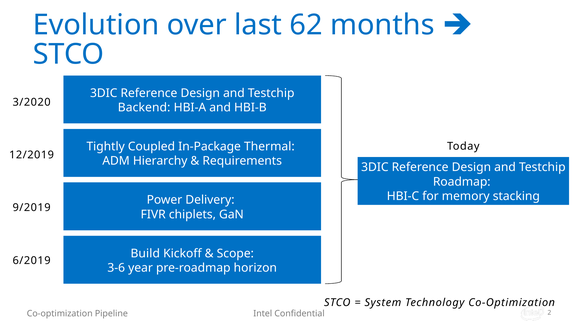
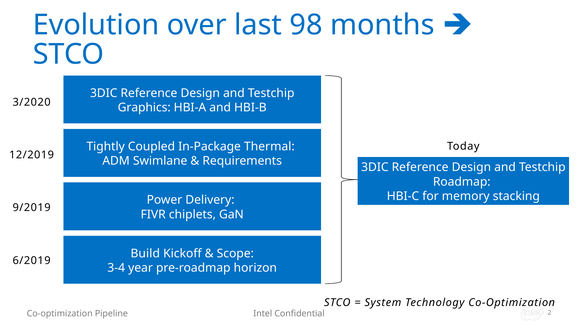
62: 62 -> 98
Backend: Backend -> Graphics
Hierarchy: Hierarchy -> Swimlane
3-6: 3-6 -> 3-4
